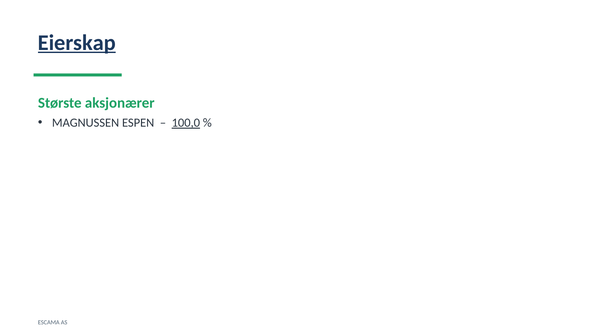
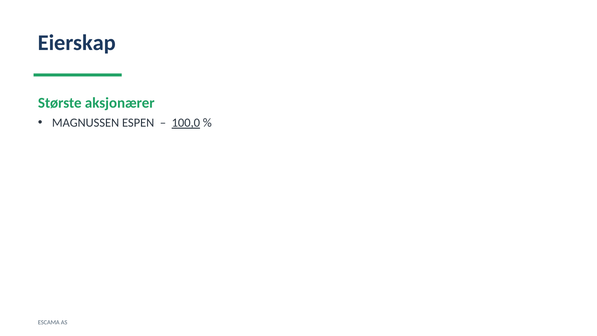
Eierskap underline: present -> none
